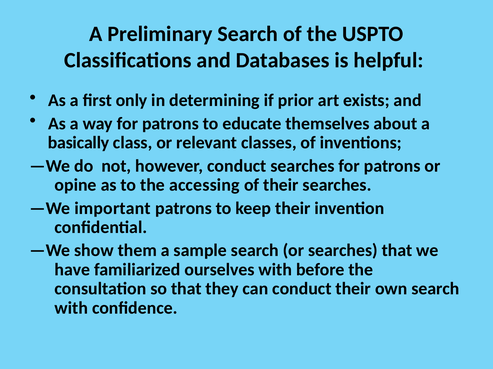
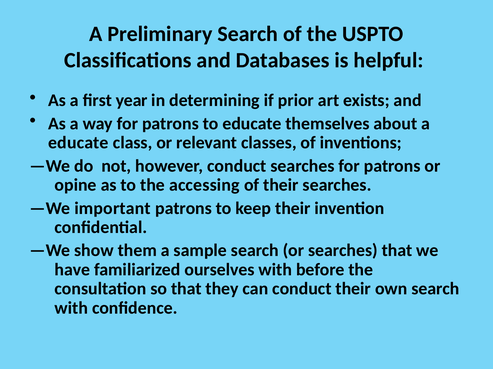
only: only -> year
basically at (79, 143): basically -> educate
